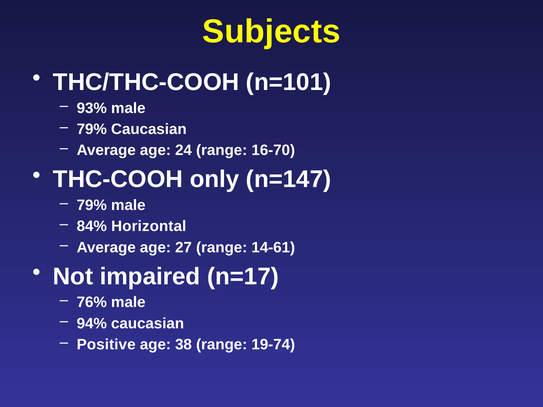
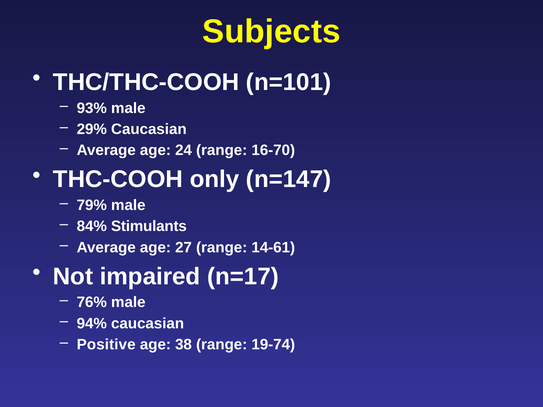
79% at (92, 129): 79% -> 29%
Horizontal: Horizontal -> Stimulants
